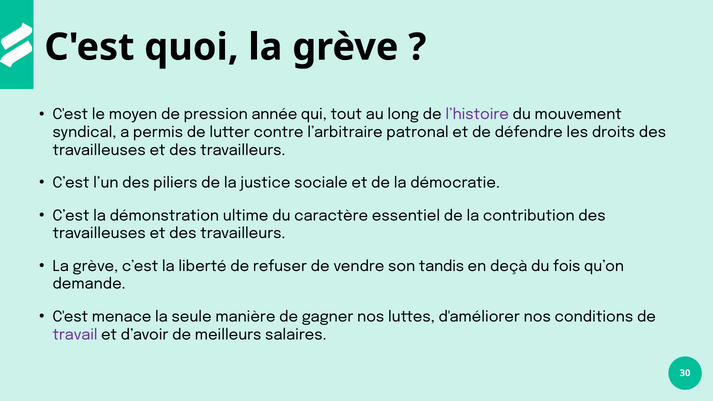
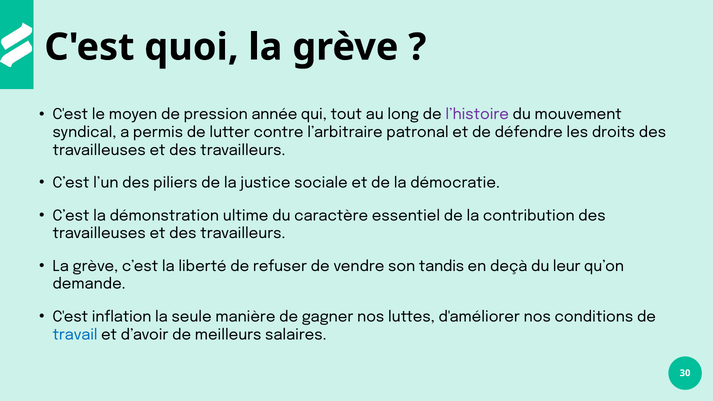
fois: fois -> leur
menace: menace -> inflation
travail colour: purple -> blue
